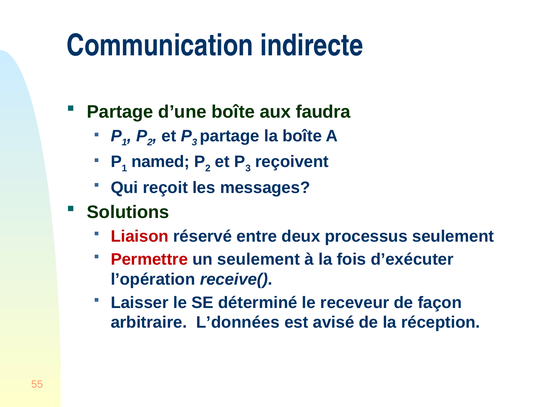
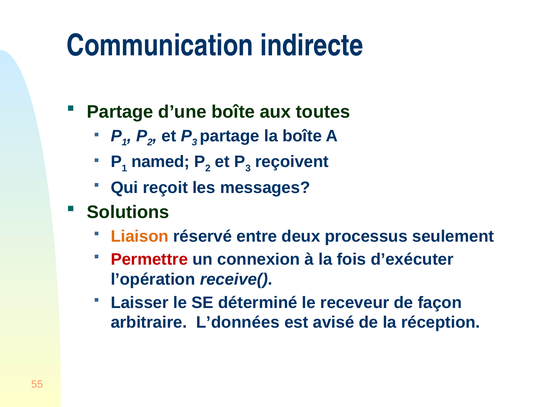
faudra: faudra -> toutes
Liaison colour: red -> orange
un seulement: seulement -> connexion
